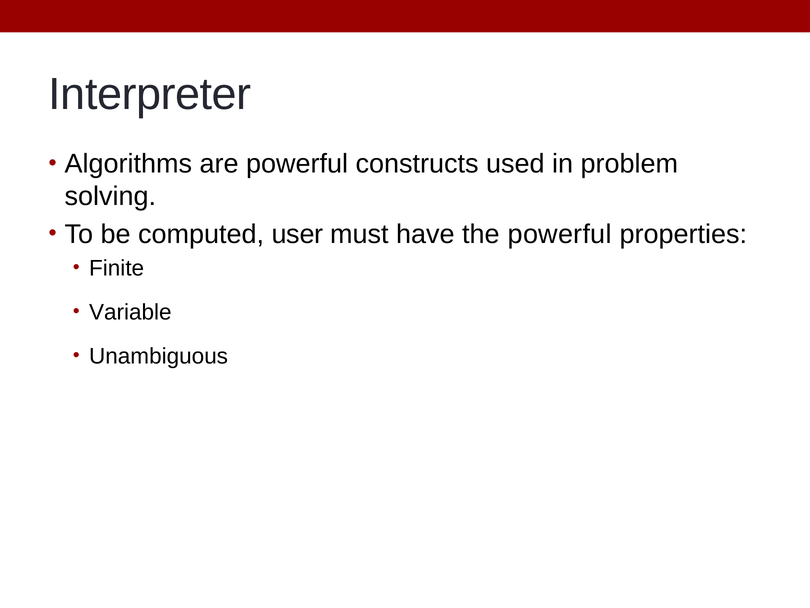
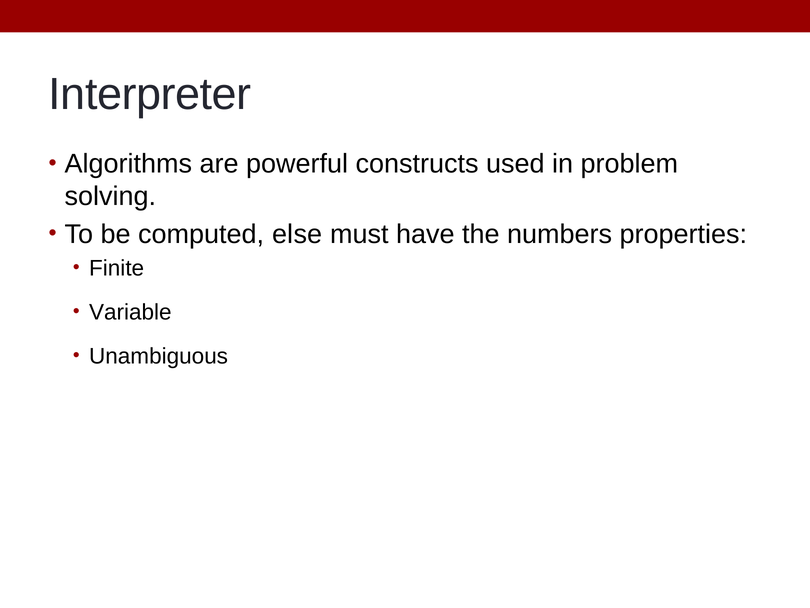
user: user -> else
the powerful: powerful -> numbers
